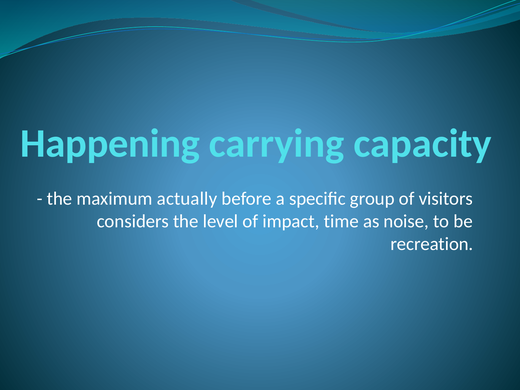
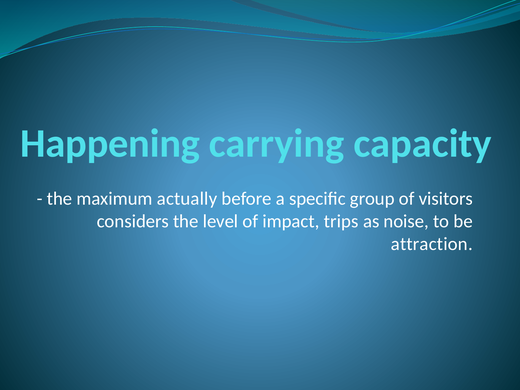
time: time -> trips
recreation: recreation -> attraction
